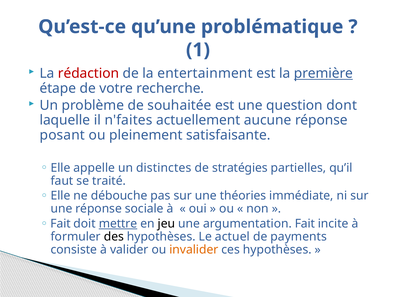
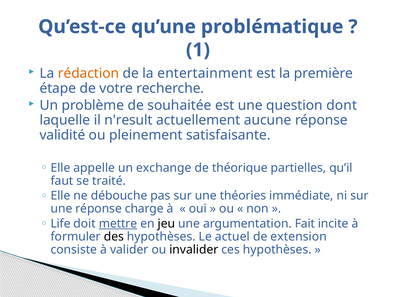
rédaction colour: red -> orange
première underline: present -> none
n'faites: n'faites -> n'result
posant: posant -> validité
distinctes: distinctes -> exchange
stratégies: stratégies -> théorique
sociale: sociale -> charge
Fait at (61, 224): Fait -> Life
payments: payments -> extension
invalider colour: orange -> black
